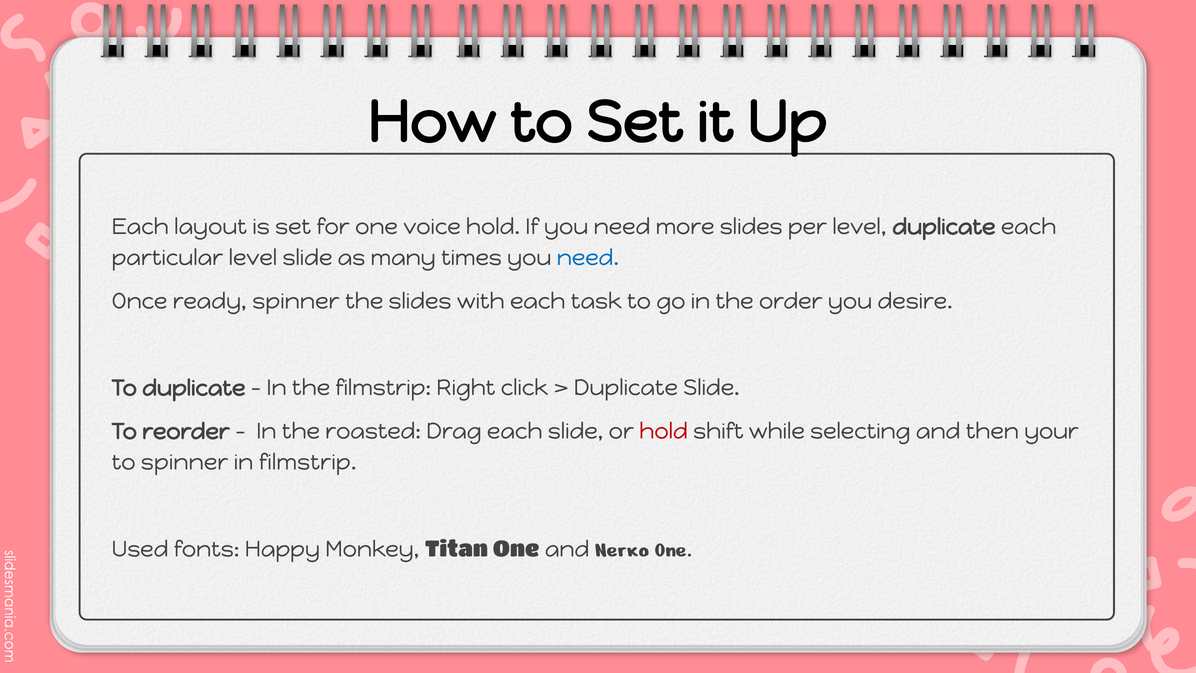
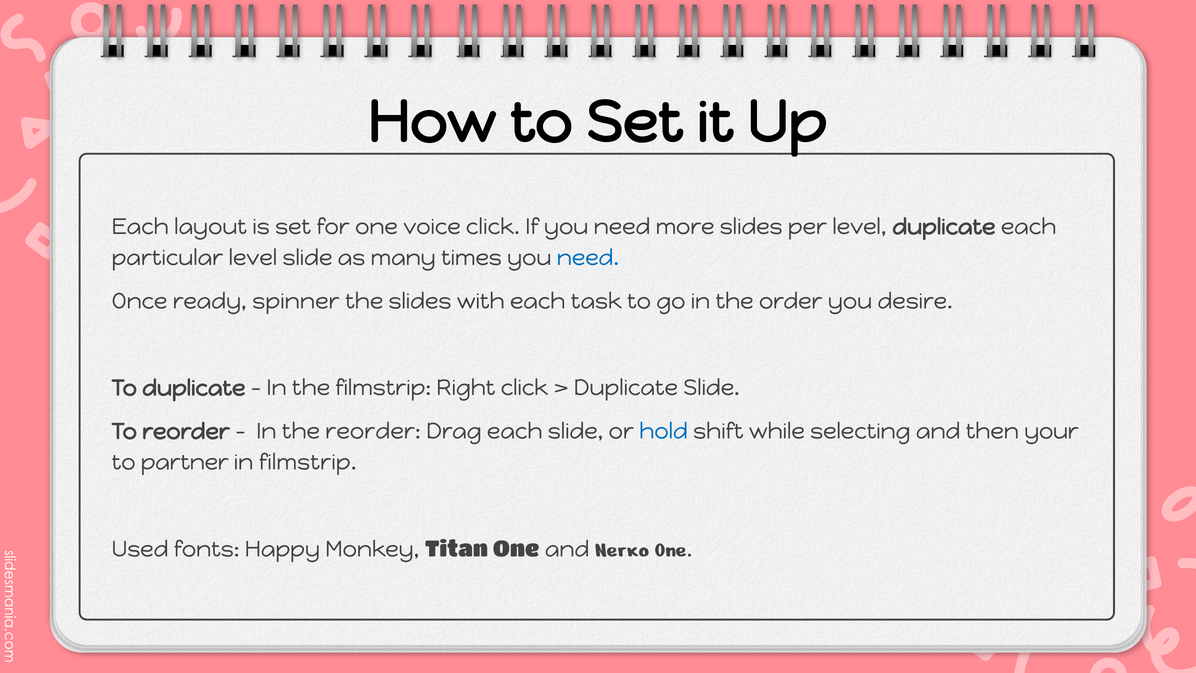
voice hold: hold -> click
the roasted: roasted -> reorder
hold at (664, 431) colour: red -> blue
to spinner: spinner -> partner
